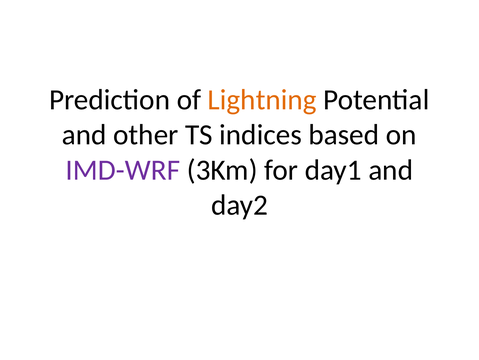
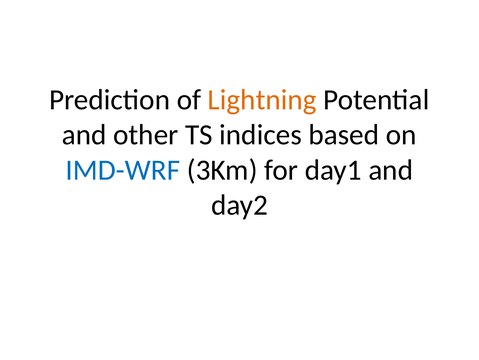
IMD-WRF colour: purple -> blue
